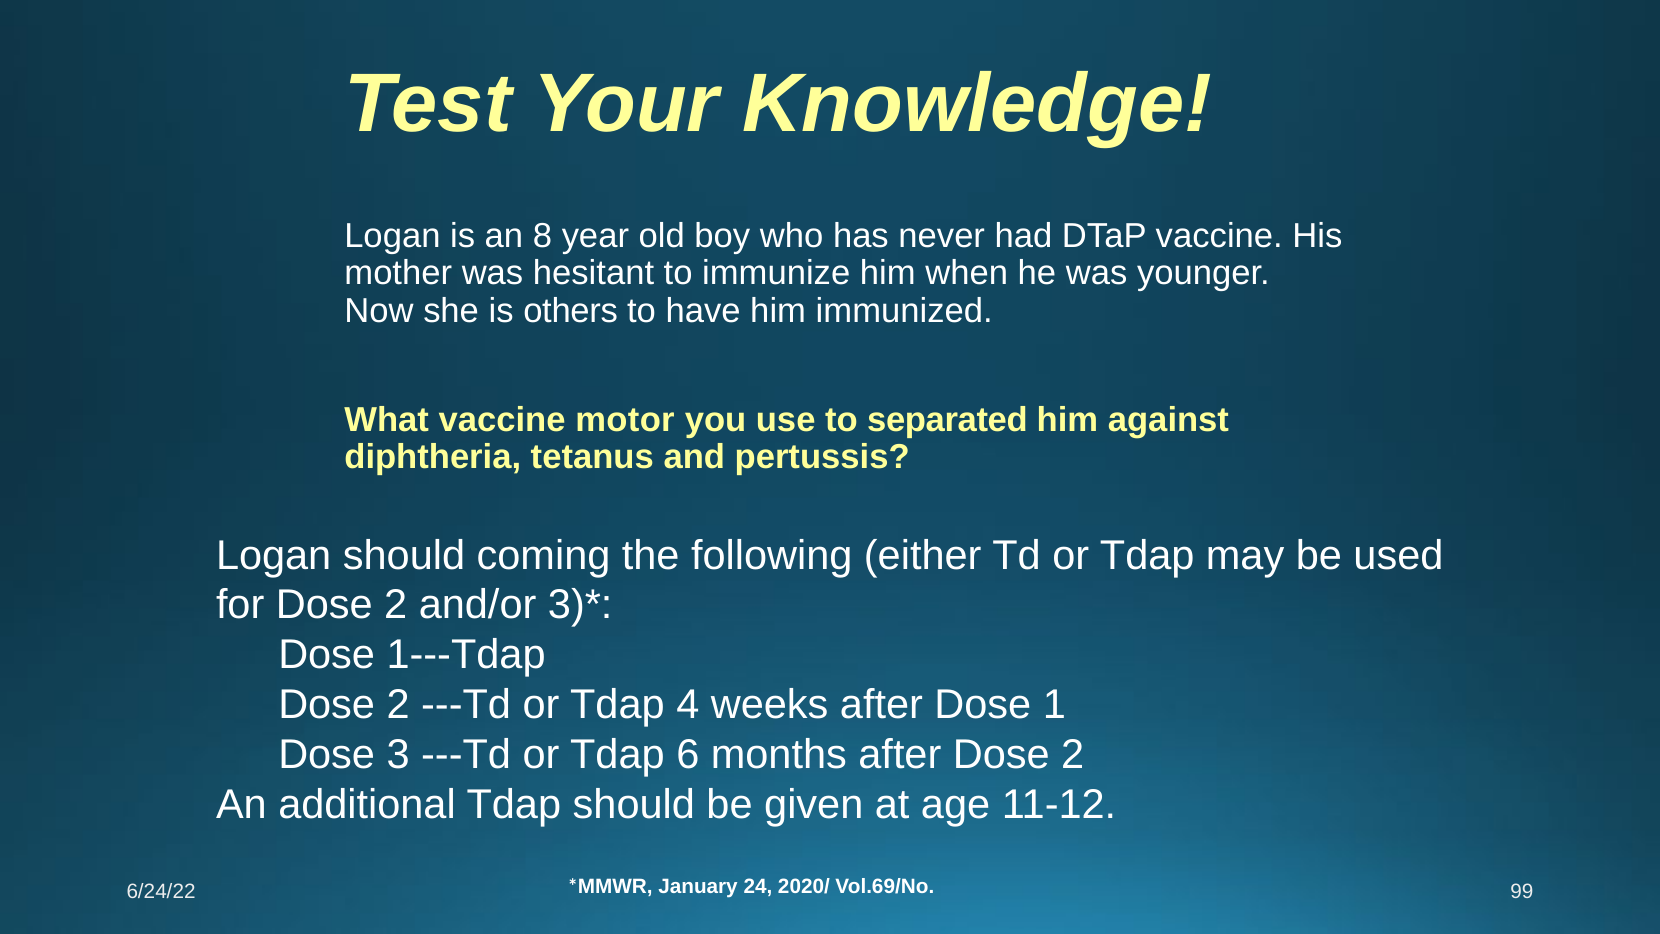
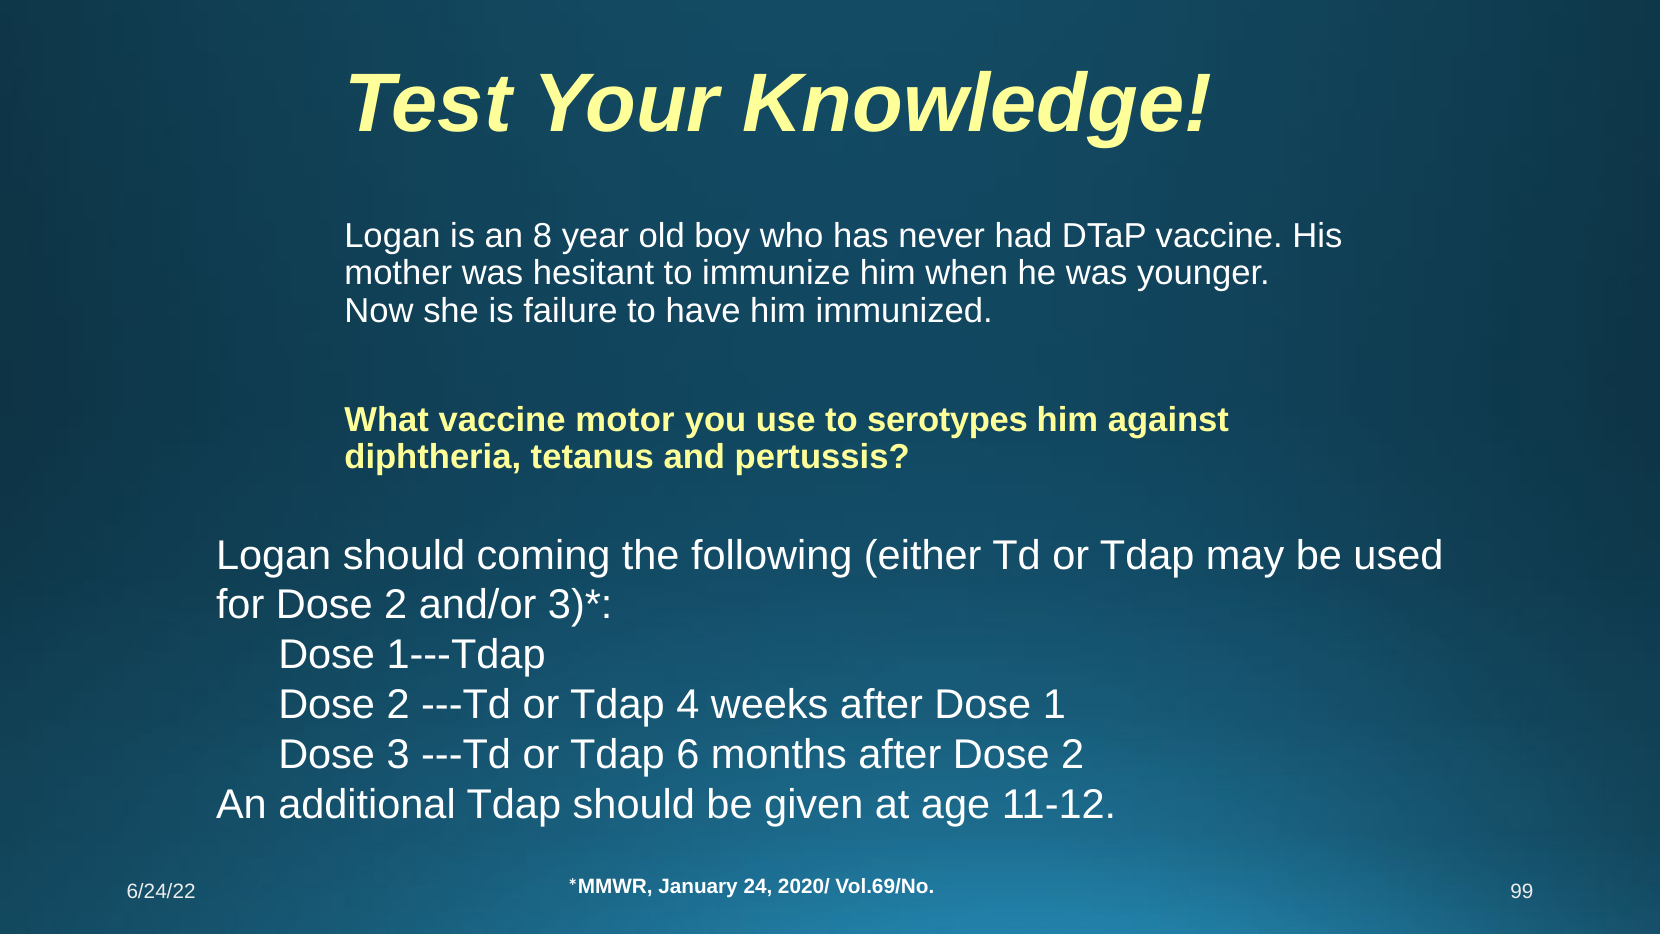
others: others -> failure
separated: separated -> serotypes
